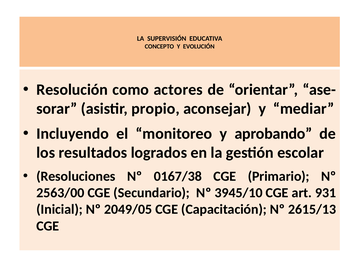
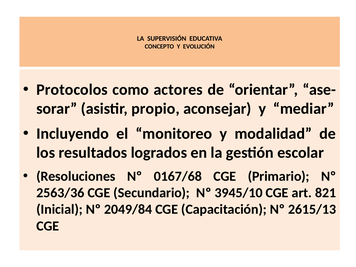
Resolución: Resolución -> Protocolos
aprobando: aprobando -> modalidad
0167/38: 0167/38 -> 0167/68
2563/00: 2563/00 -> 2563/36
931: 931 -> 821
2049/05: 2049/05 -> 2049/84
